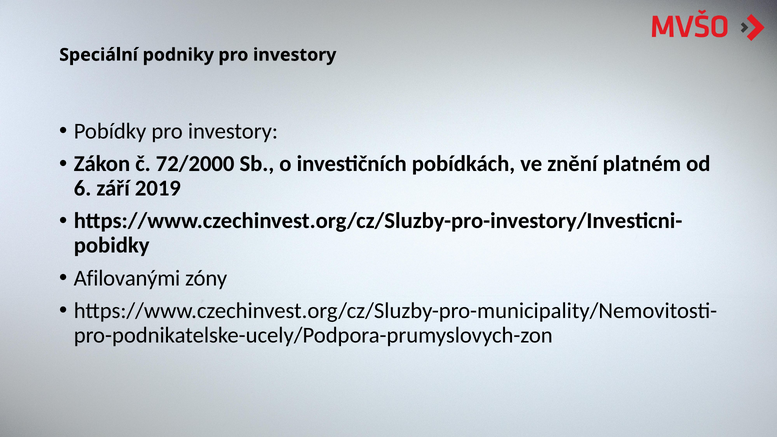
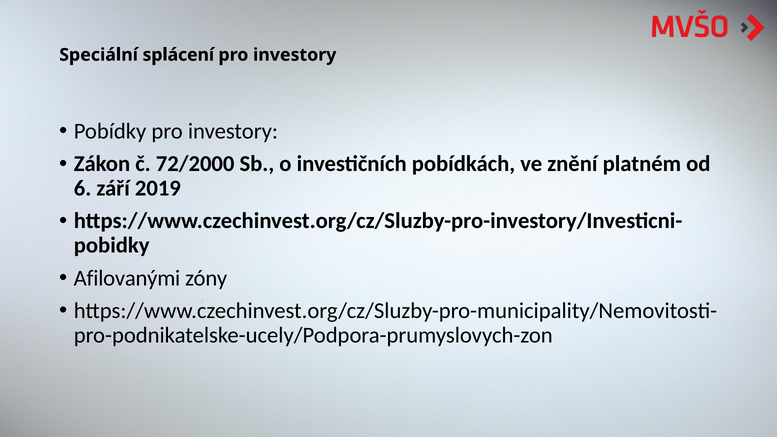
podniky: podniky -> splácení
